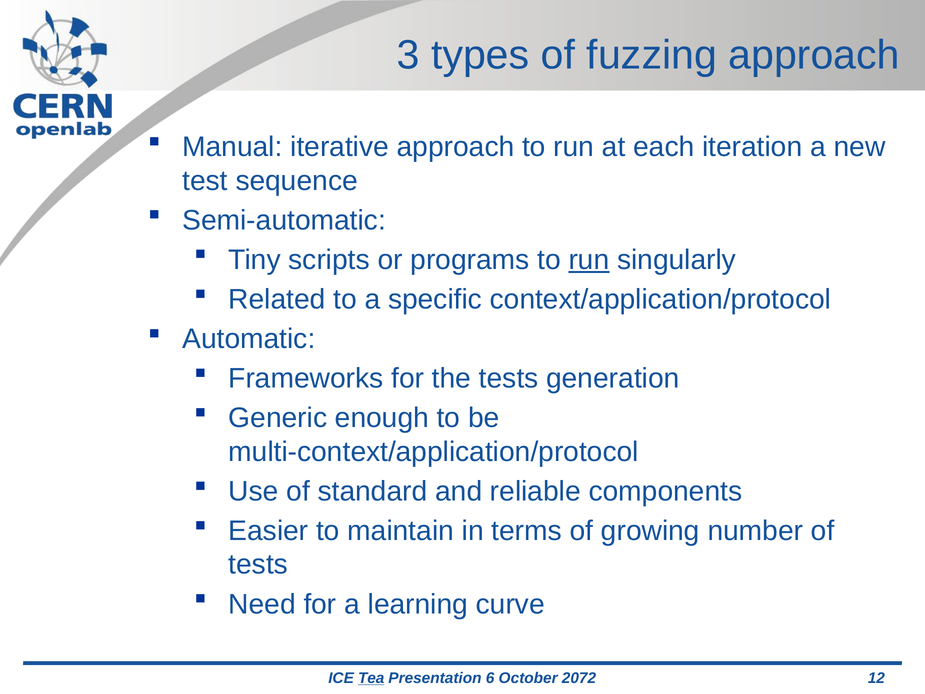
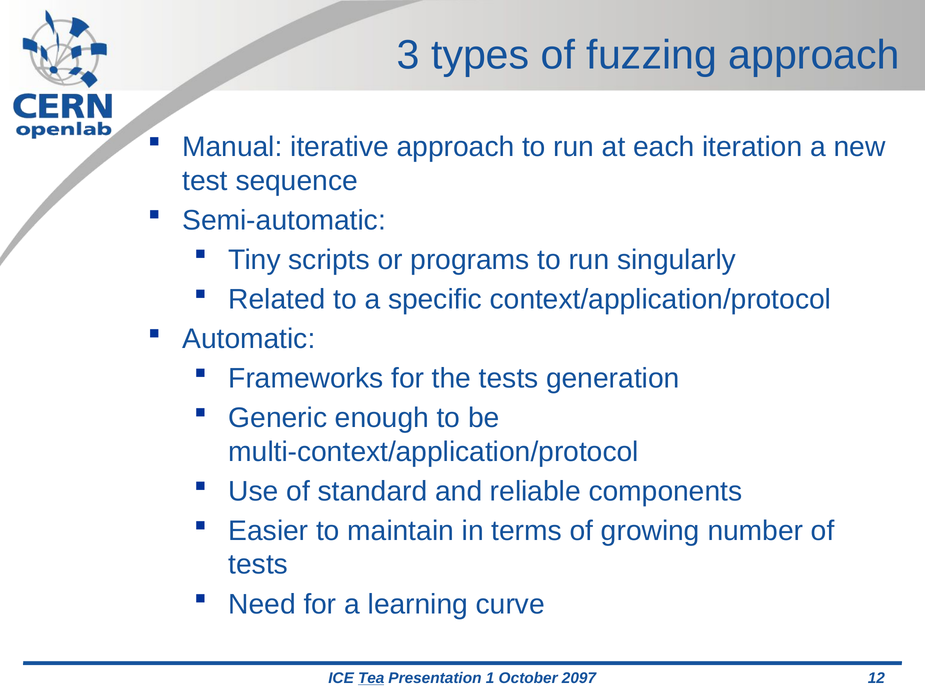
run at (589, 260) underline: present -> none
6: 6 -> 1
2072: 2072 -> 2097
